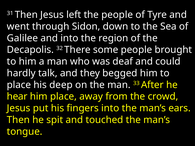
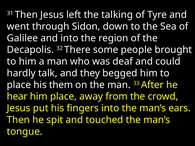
the people: people -> talking
deep: deep -> them
